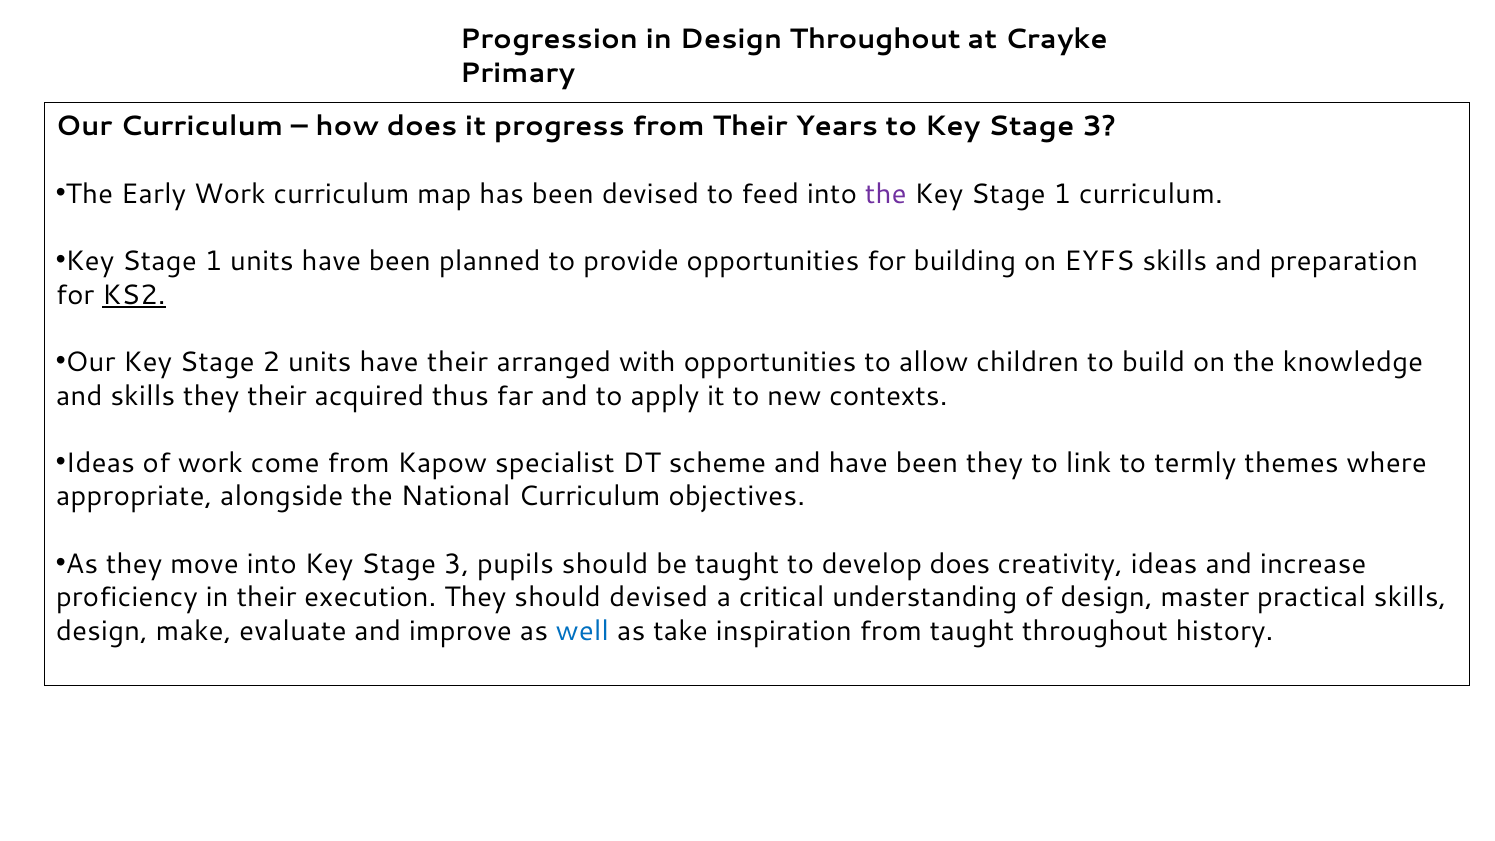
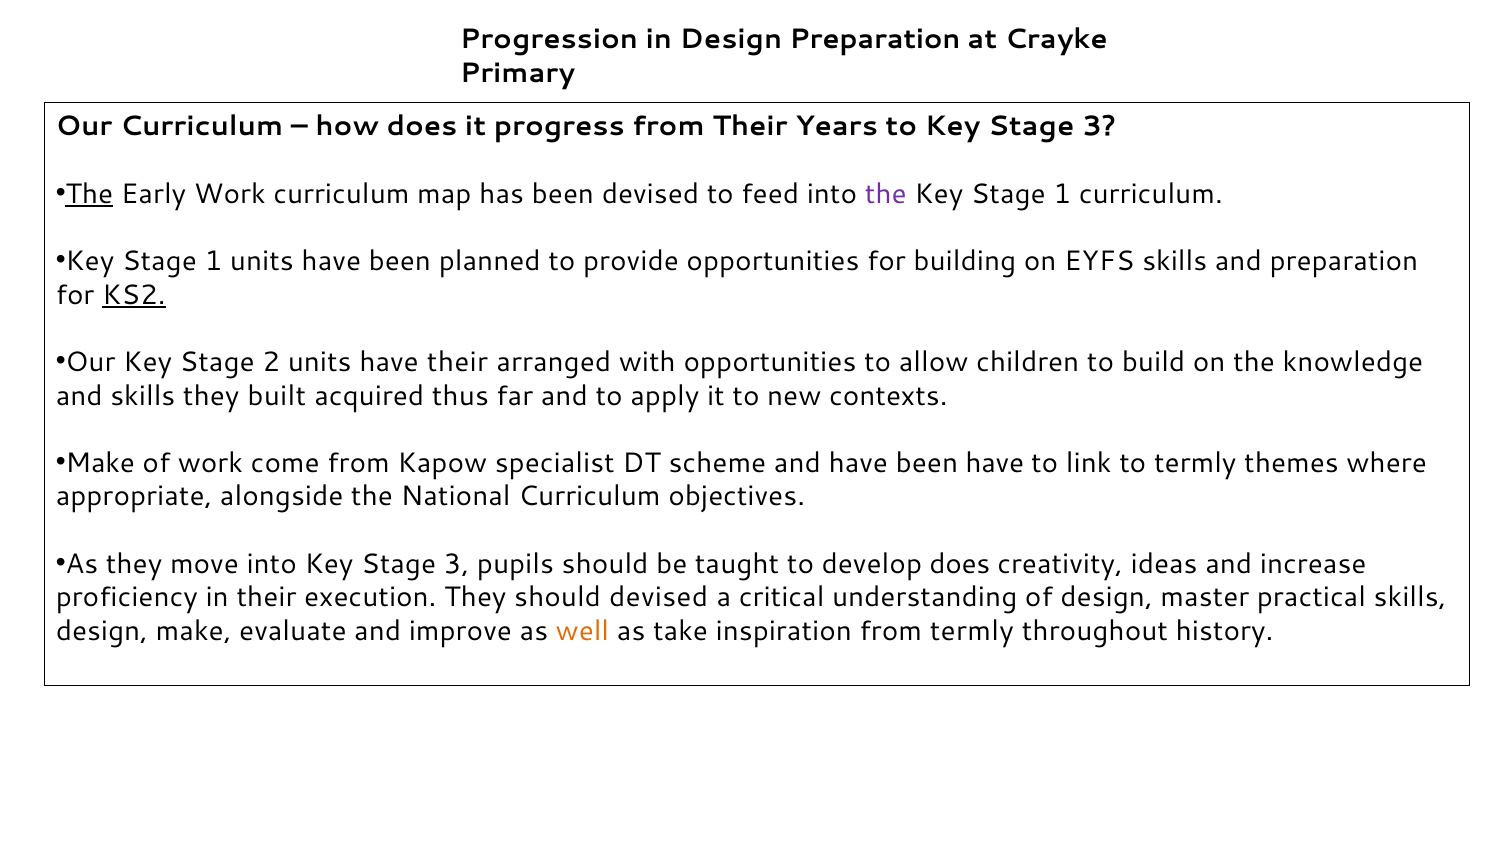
Design Throughout: Throughout -> Preparation
The at (89, 194) underline: none -> present
they their: their -> built
Ideas at (100, 463): Ideas -> Make
been they: they -> have
well colour: blue -> orange
from taught: taught -> termly
